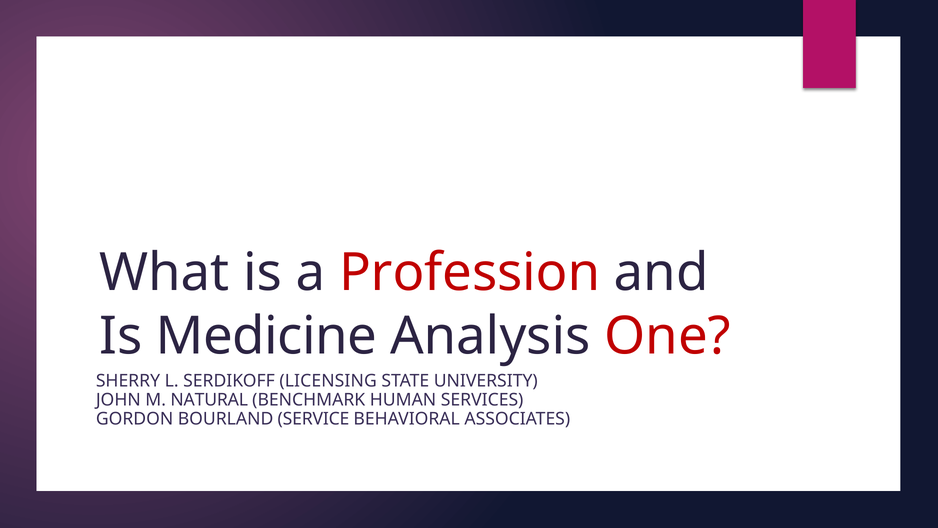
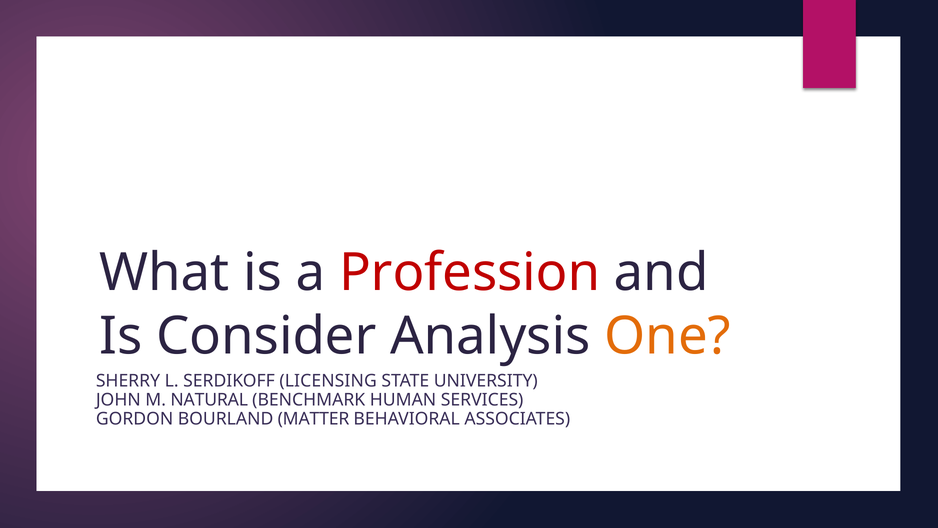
Medicine: Medicine -> Consider
One colour: red -> orange
SERVICE: SERVICE -> MATTER
